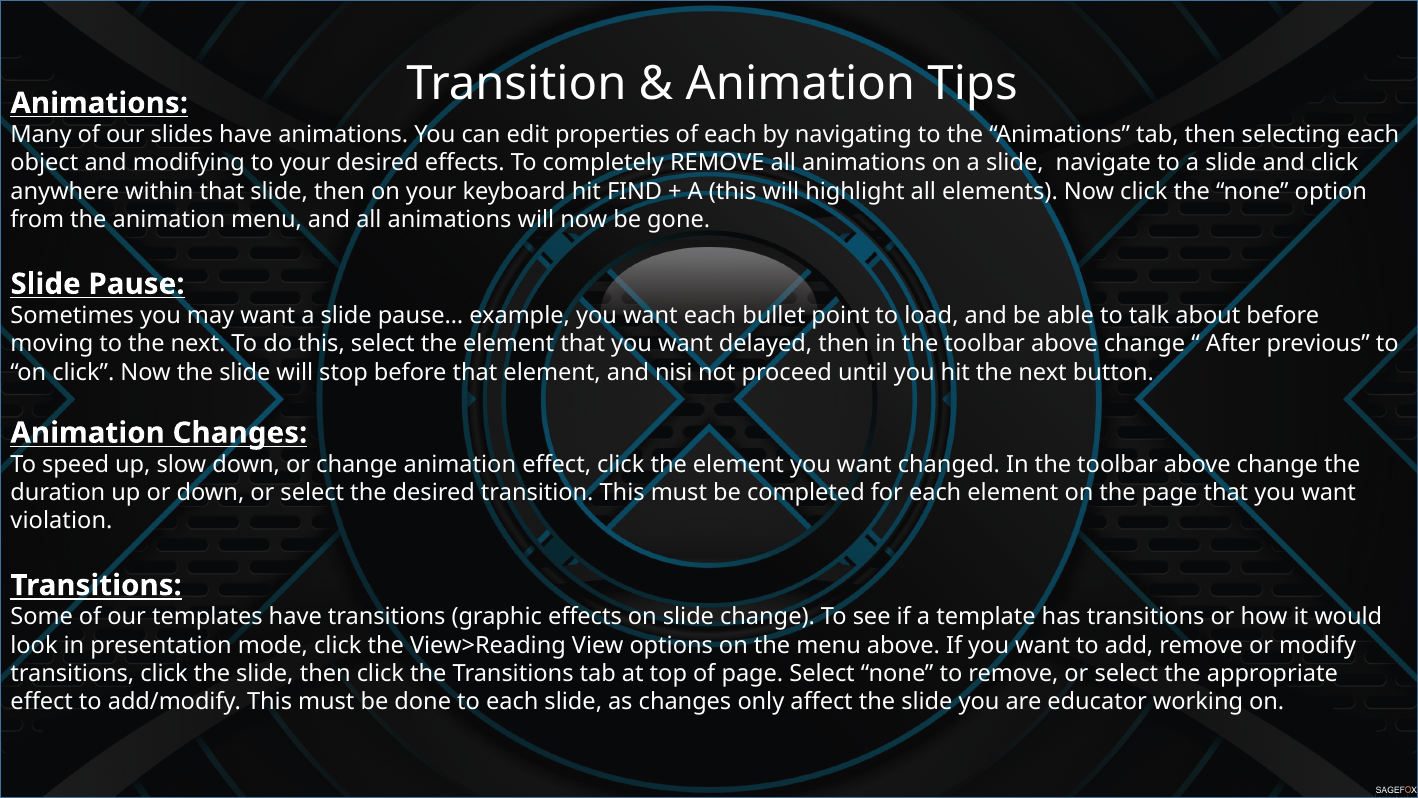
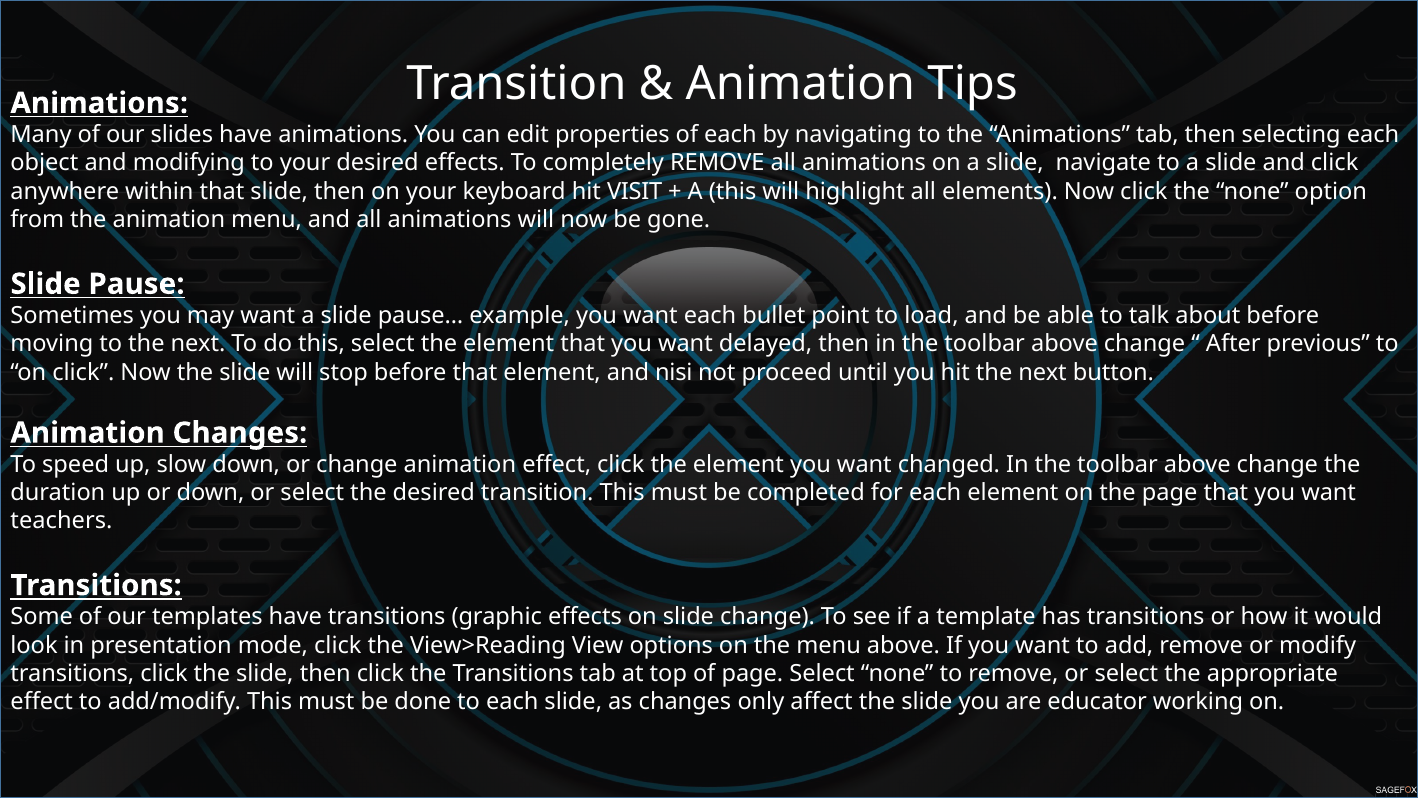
FIND: FIND -> VISIT
violation: violation -> teachers
